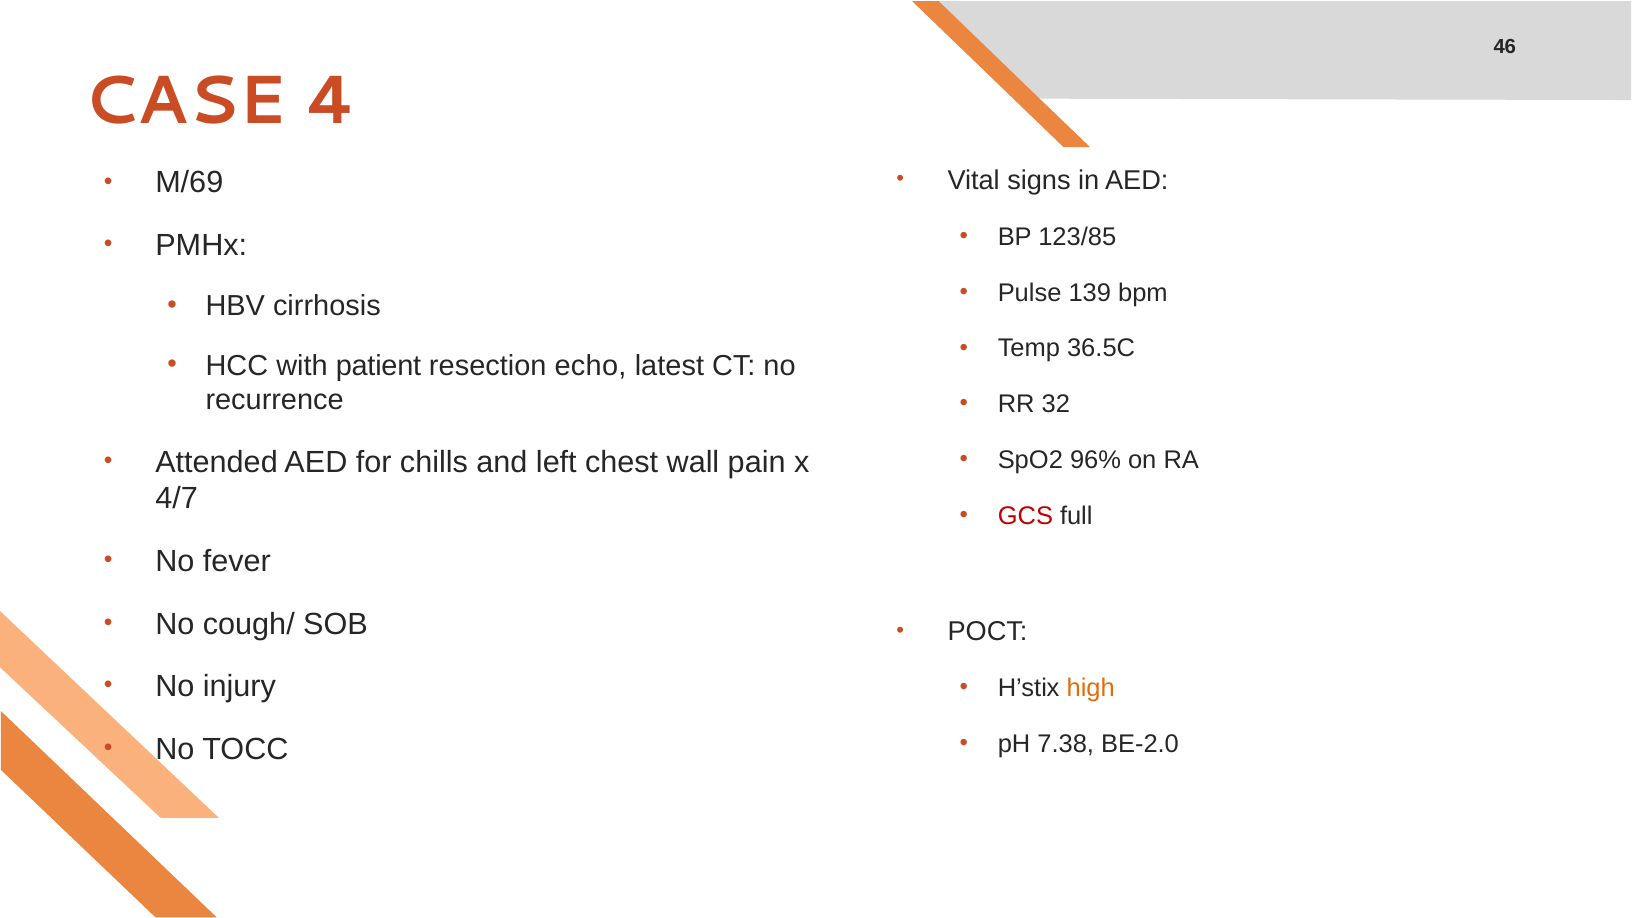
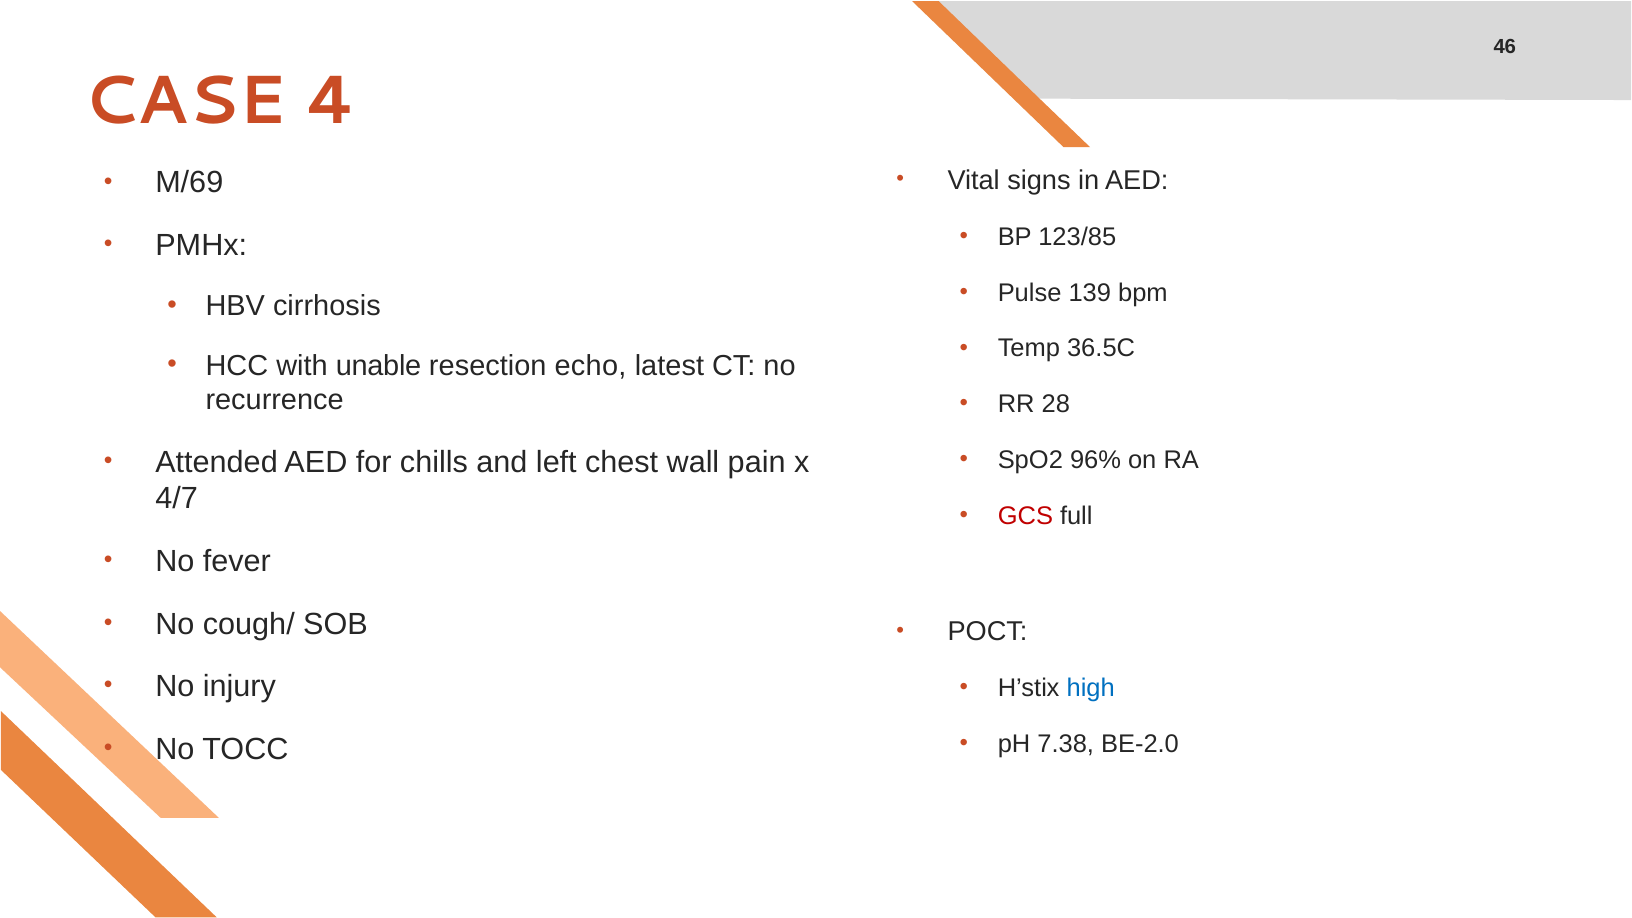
patient: patient -> unable
32: 32 -> 28
high colour: orange -> blue
